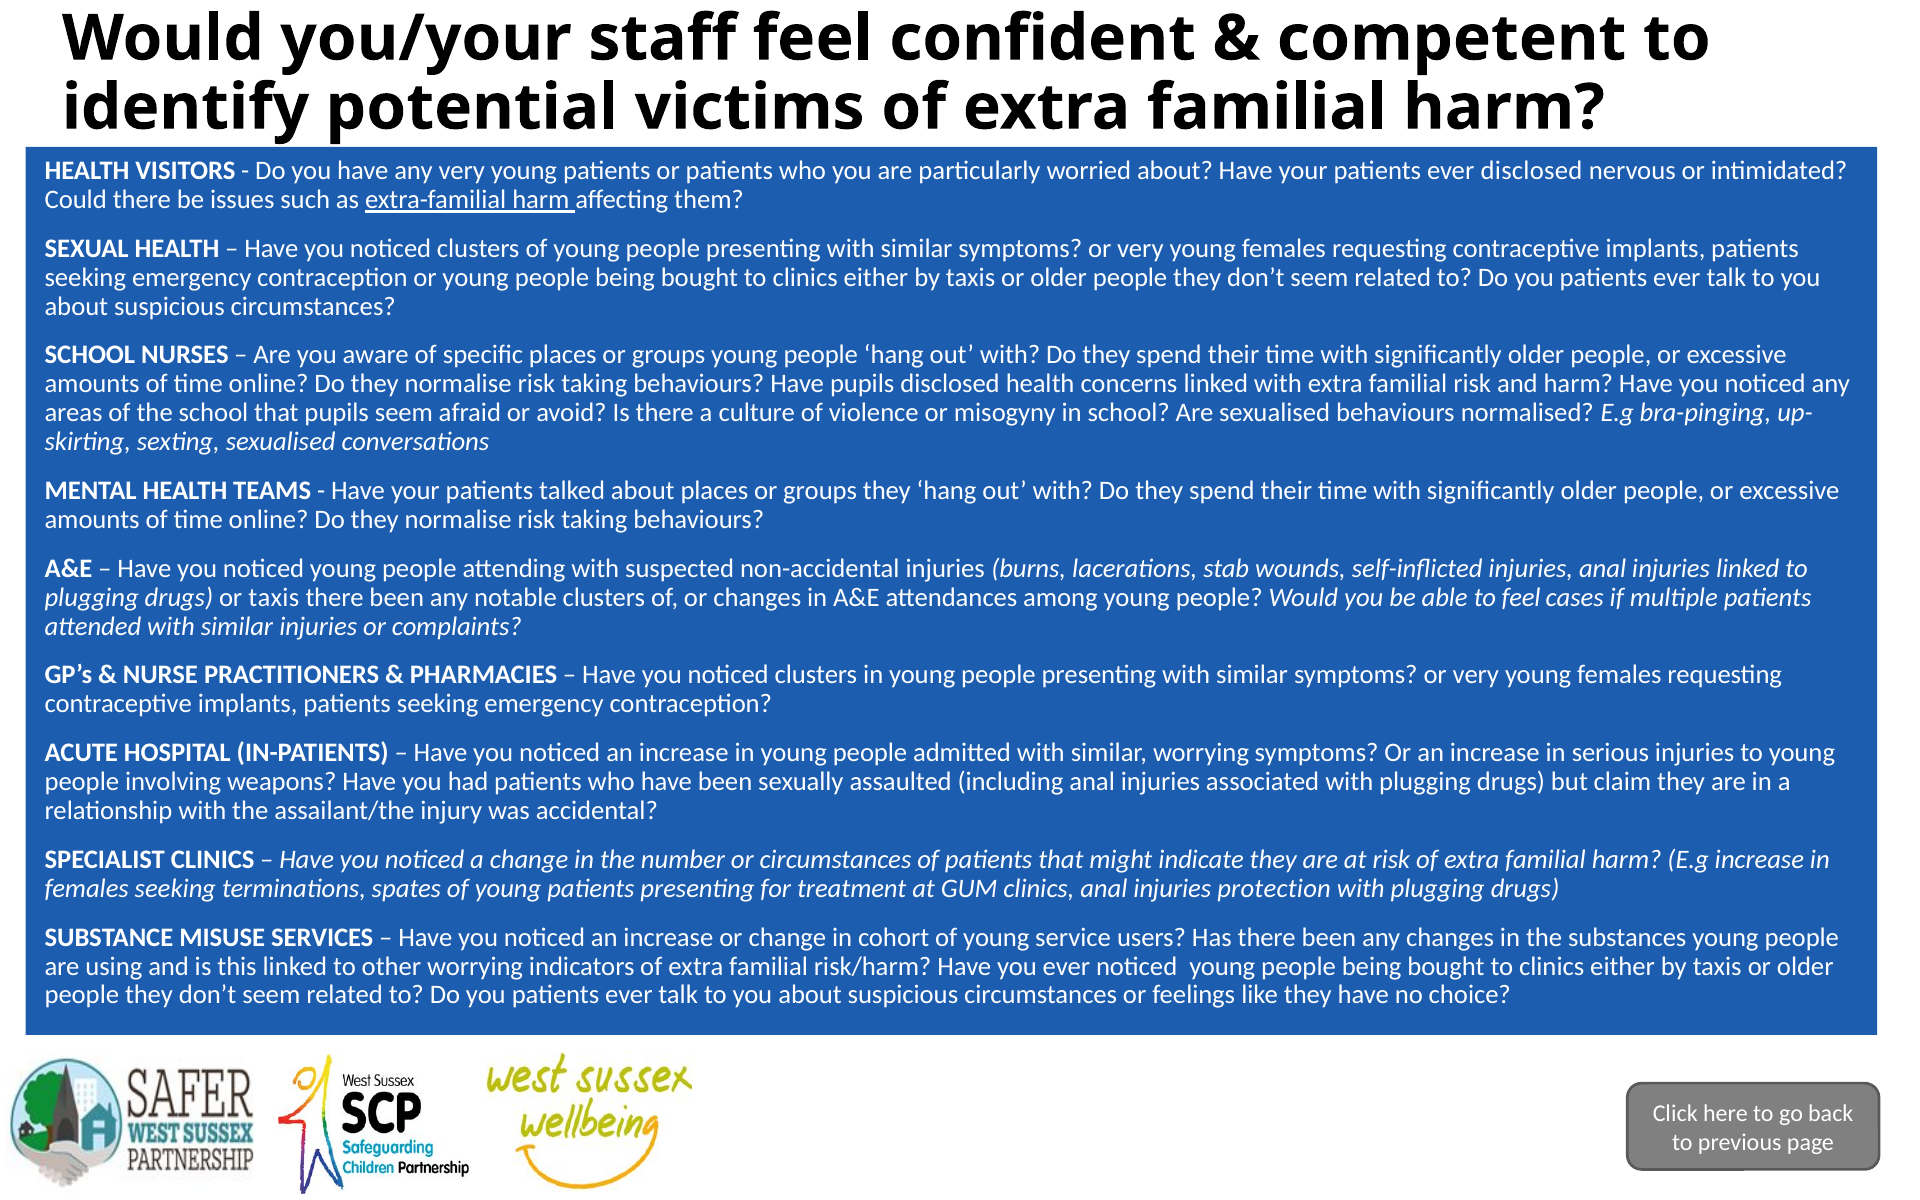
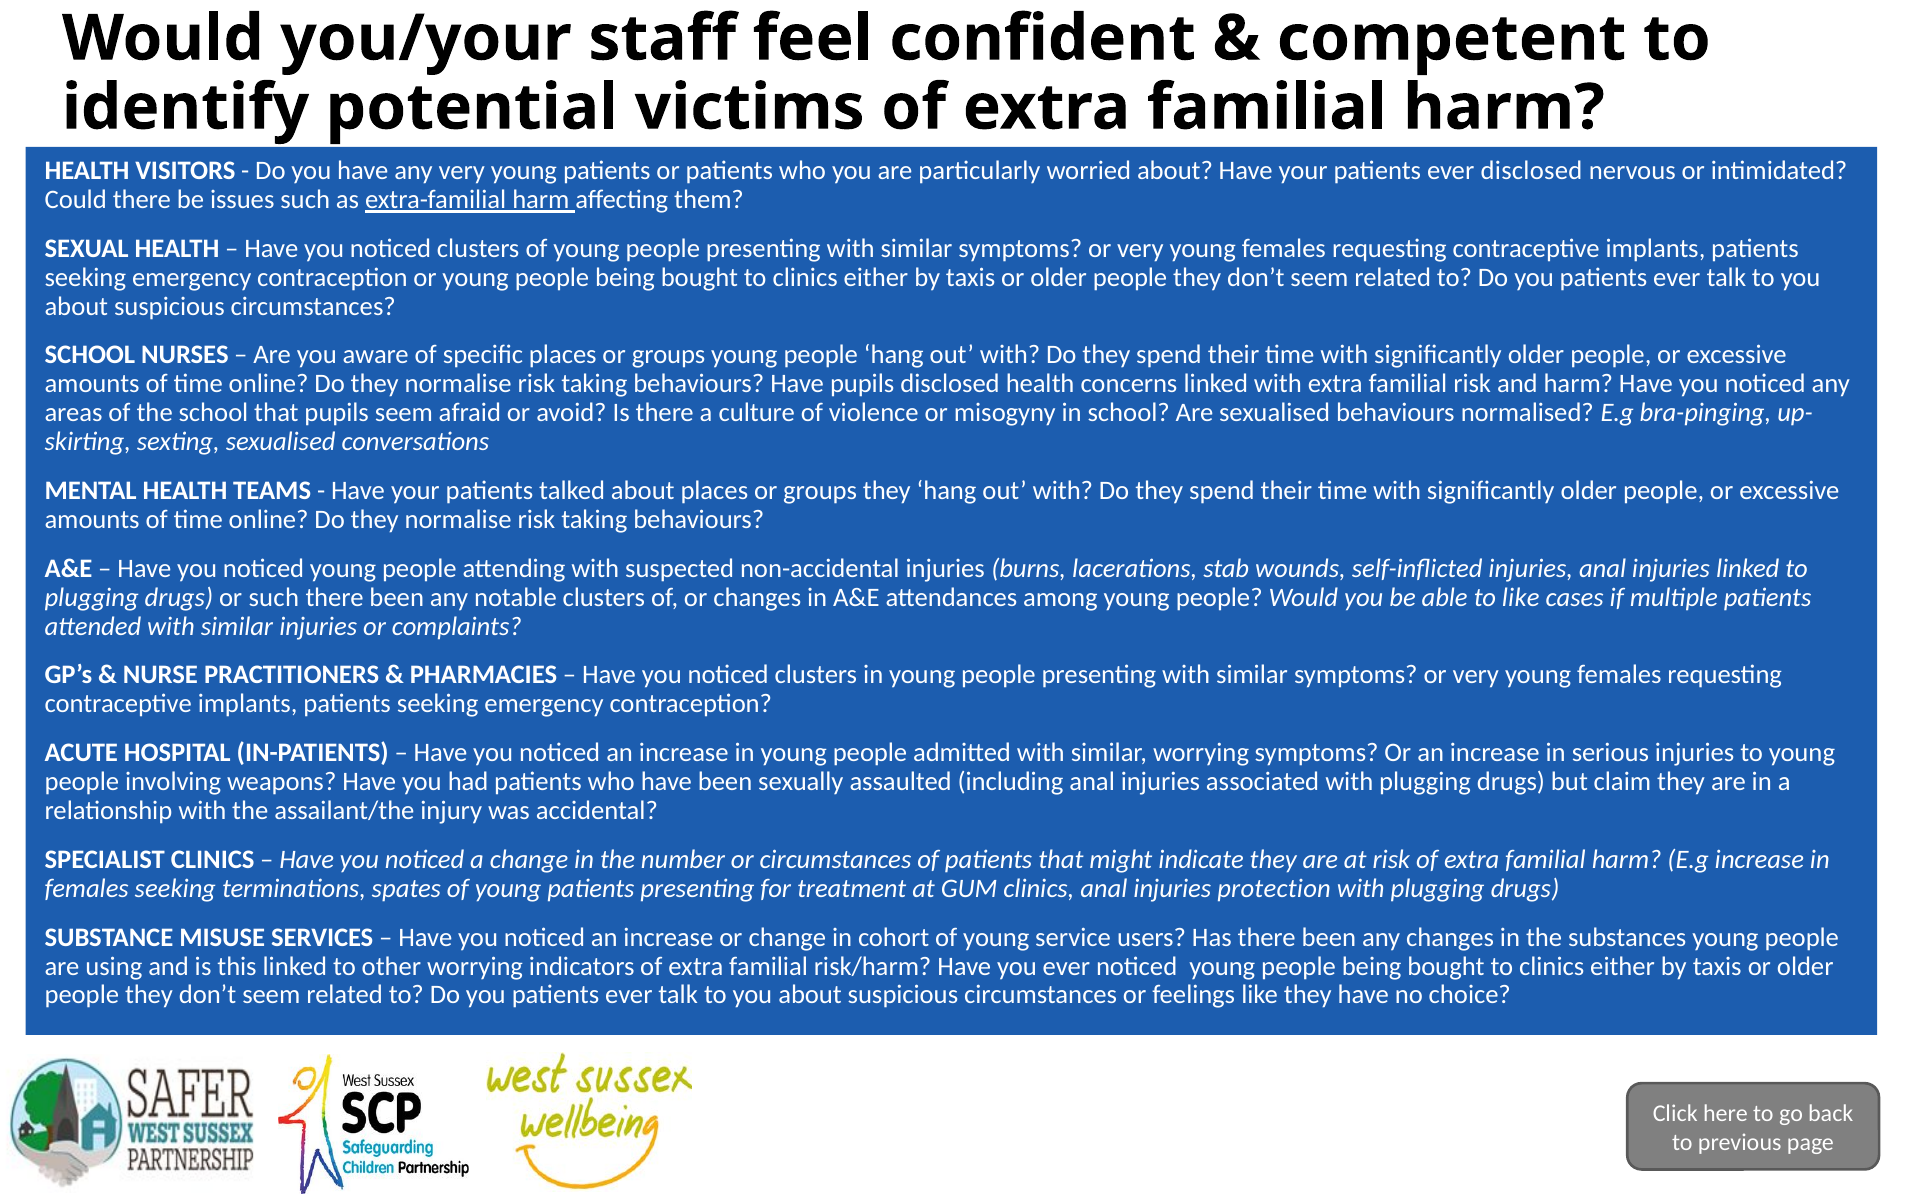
or taxis: taxis -> such
to feel: feel -> like
